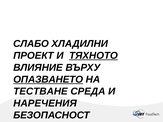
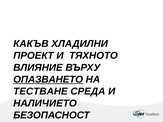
СЛАБО: СЛАБО -> КАКЪВ
ТЯХНОТО underline: present -> none
НАРЕЧЕНИЯ: НАРЕЧЕНИЯ -> НАЛИЧИЕТО
